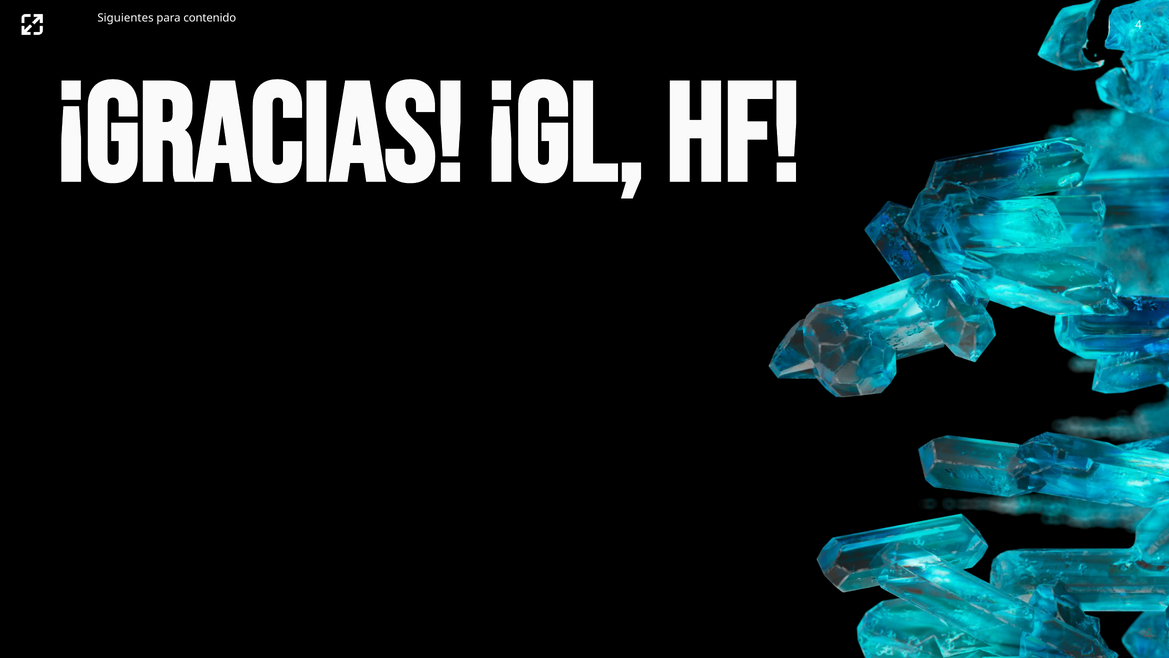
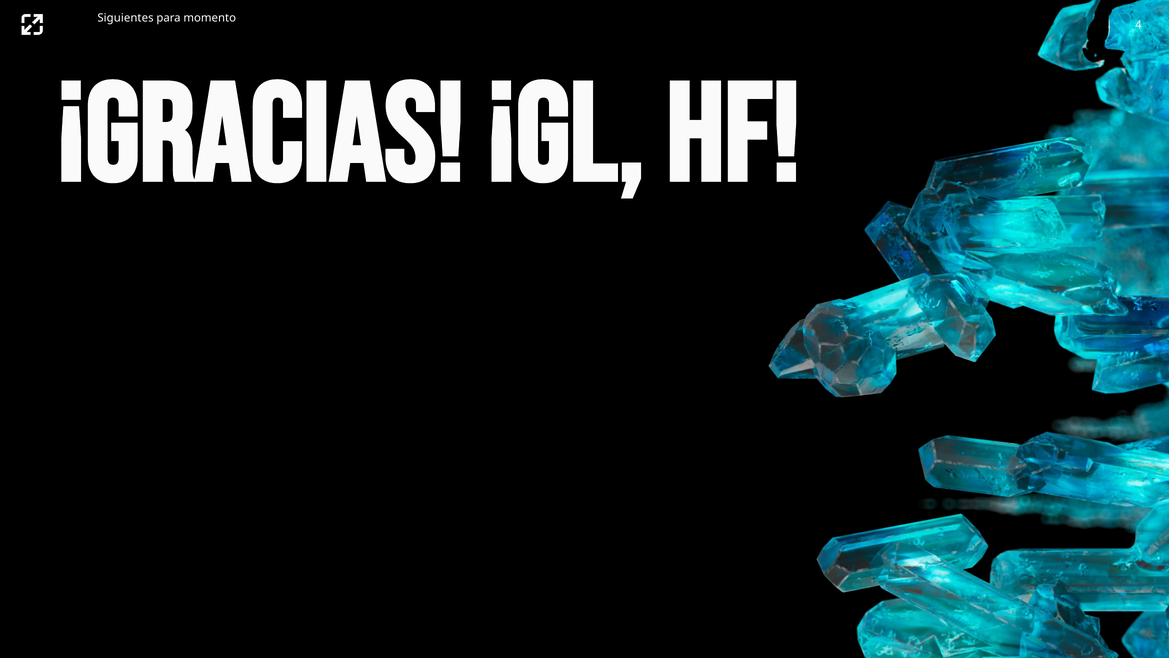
contenido: contenido -> momento
